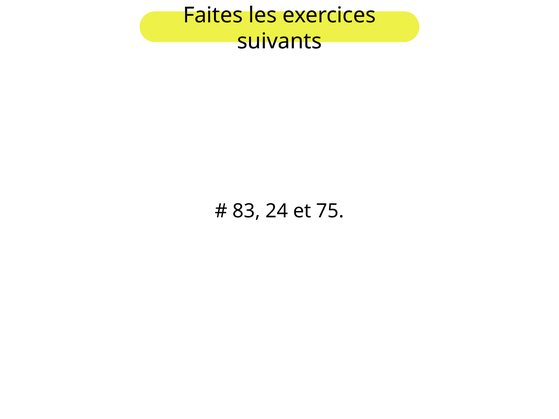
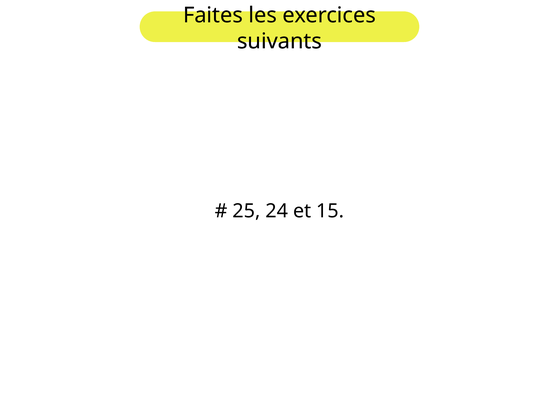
83: 83 -> 25
75: 75 -> 15
